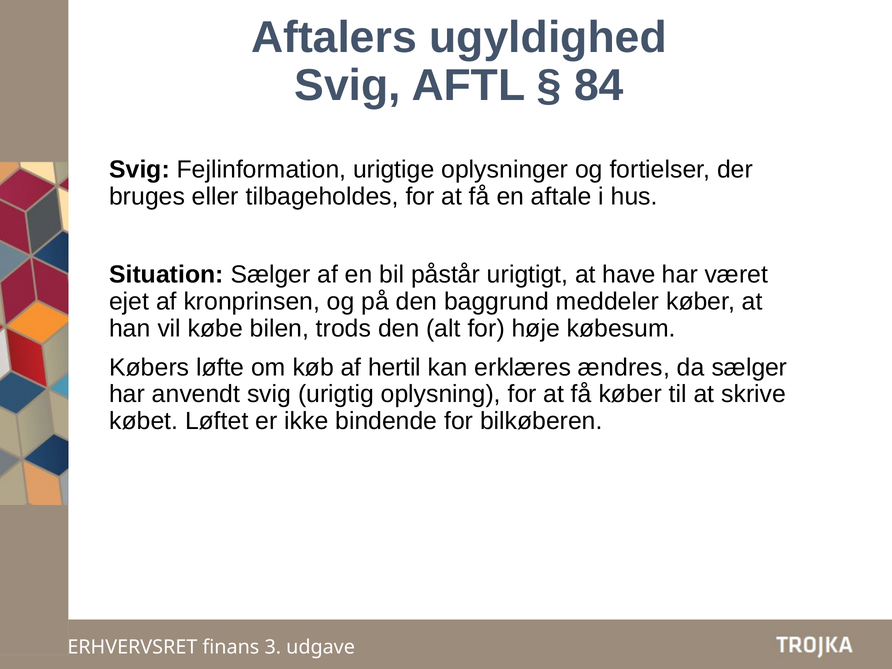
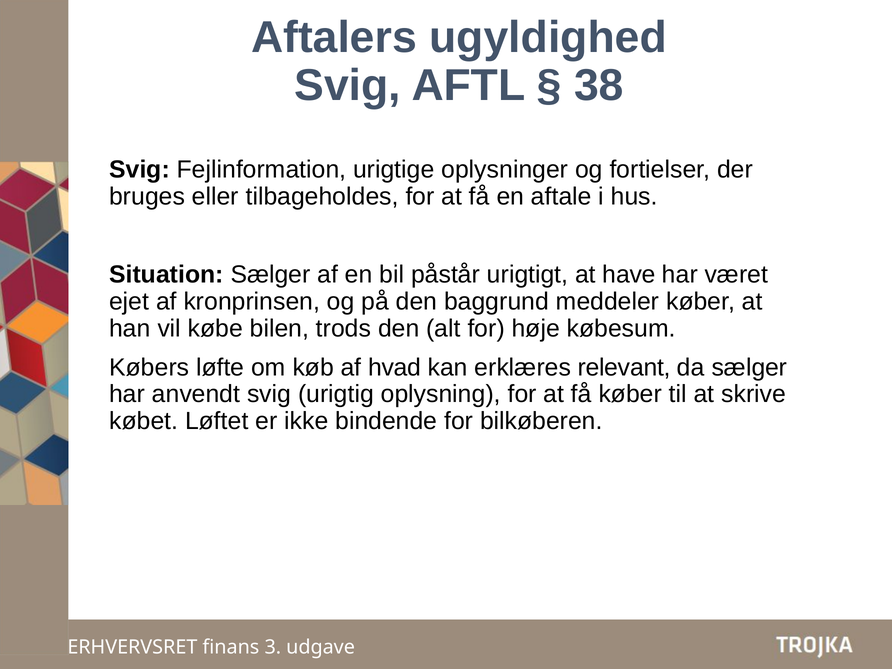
84: 84 -> 38
hertil: hertil -> hvad
ændres: ændres -> relevant
